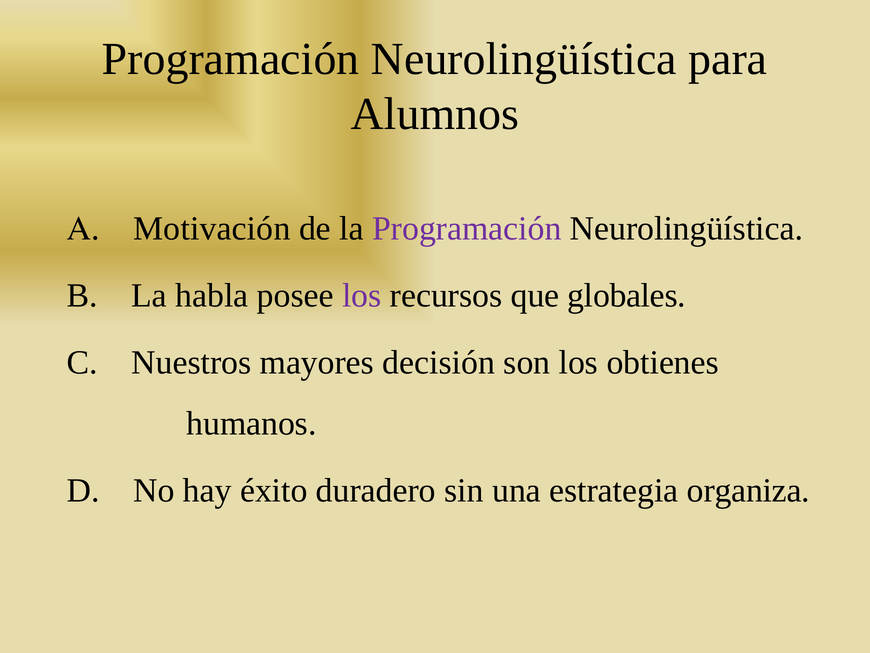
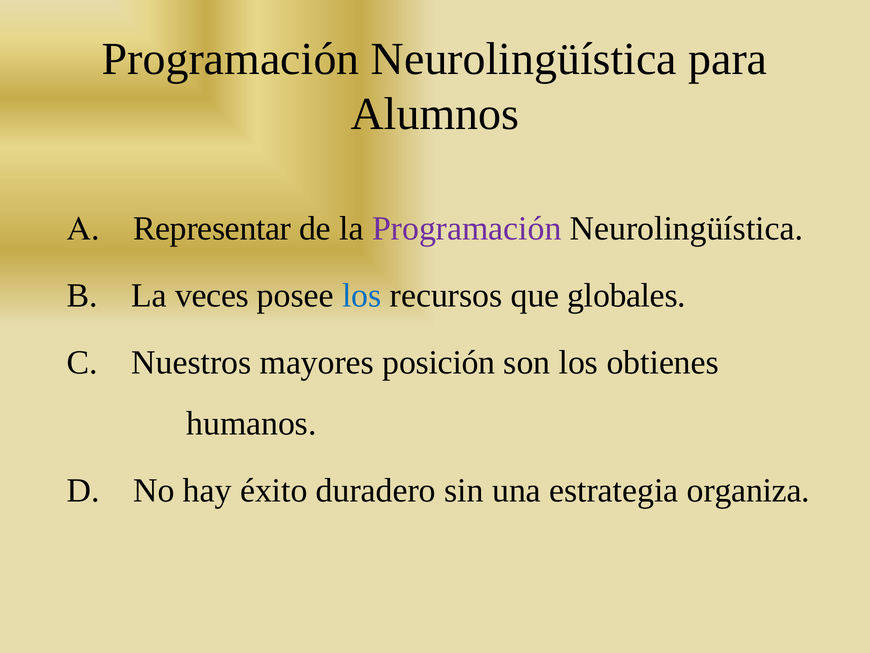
Motivación: Motivación -> Representar
habla: habla -> veces
los at (362, 296) colour: purple -> blue
decisión: decisión -> posición
